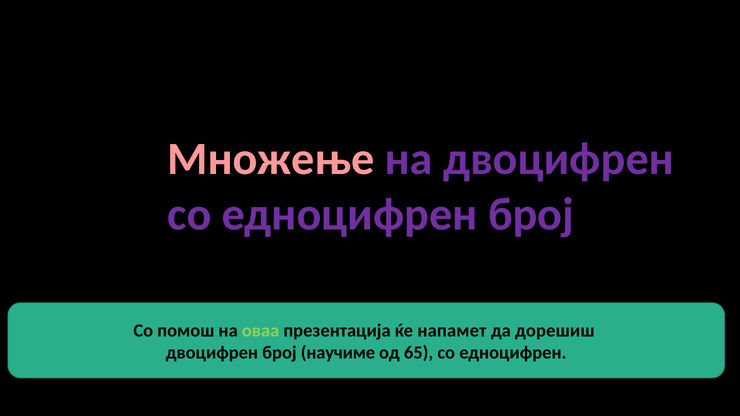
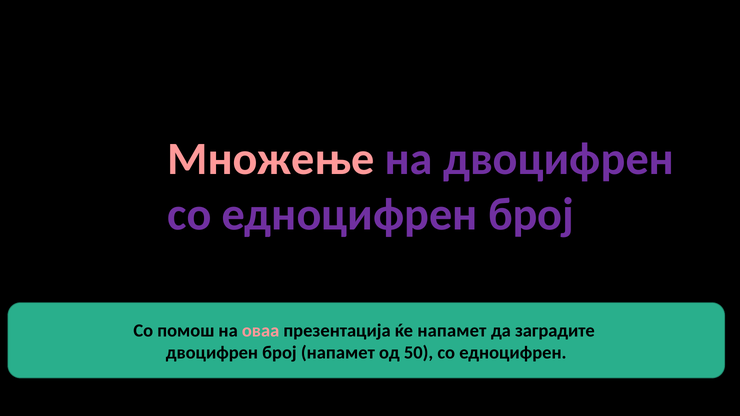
оваа colour: light green -> pink
дорешиш: дорешиш -> заградите
број научиме: научиме -> напамет
65: 65 -> 50
